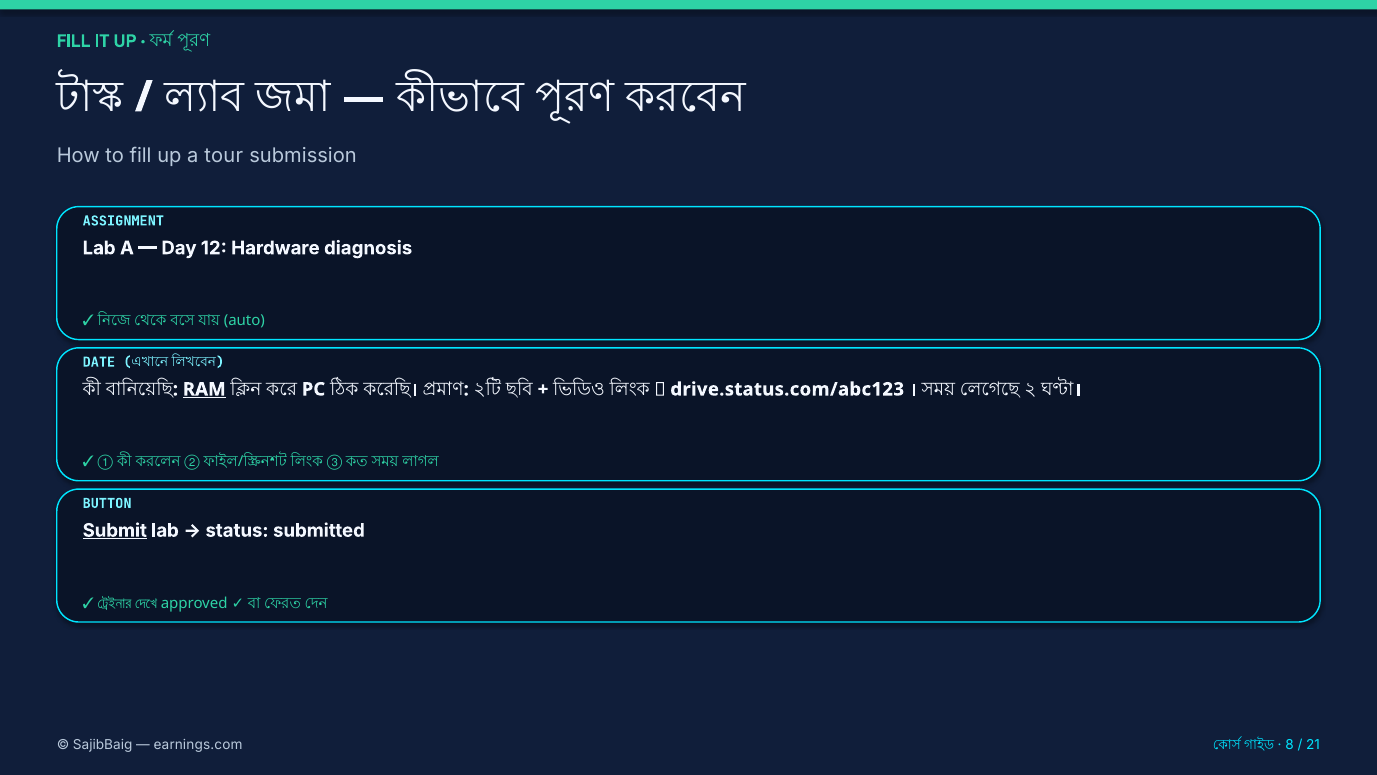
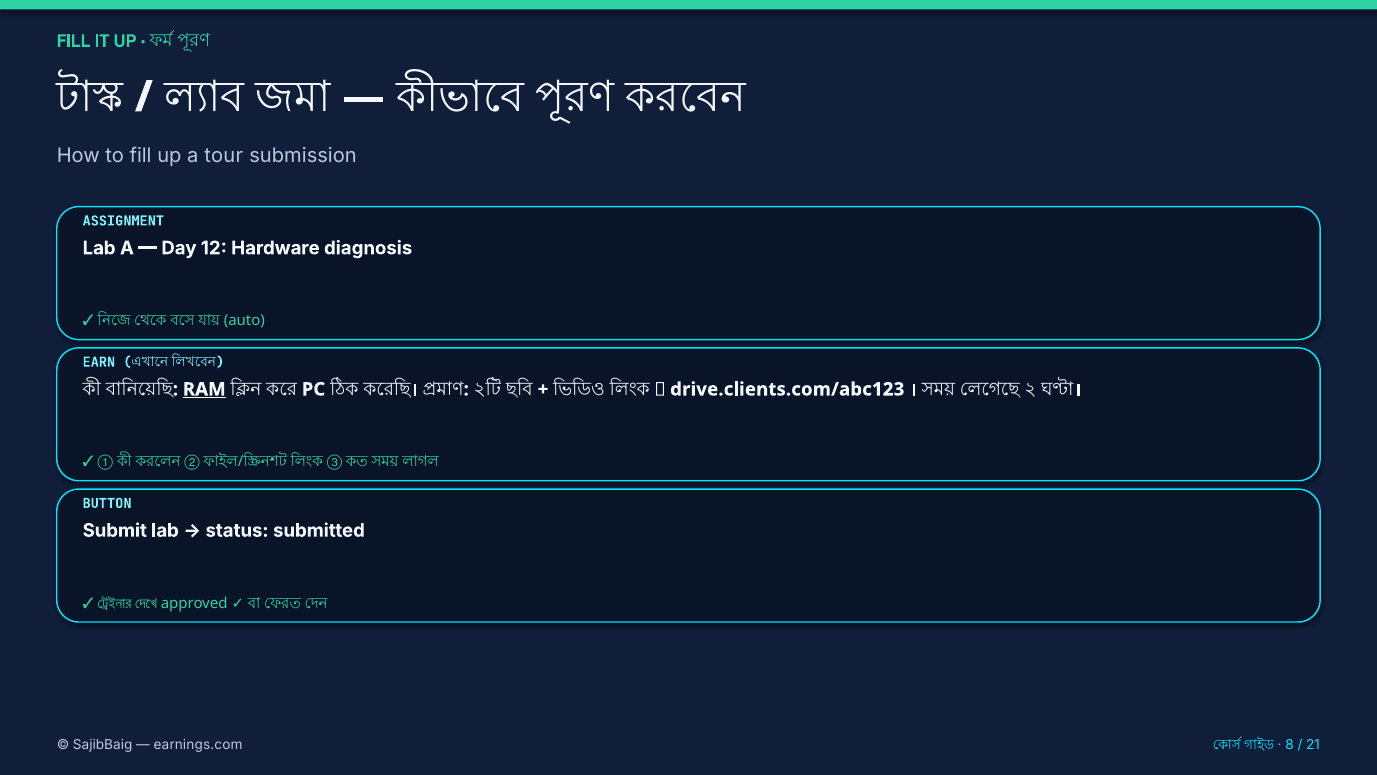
DATE: DATE -> EARN
drive.status.com/abc123: drive.status.com/abc123 -> drive.clients.com/abc123
Submit underline: present -> none
